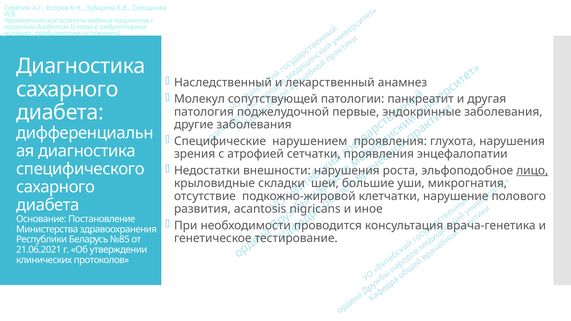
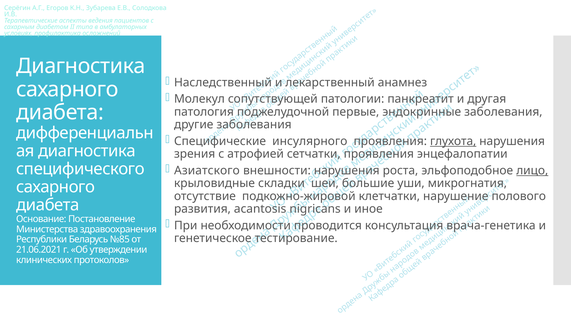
нарушением: нарушением -> инсулярного
глухота underline: none -> present
Недостатки: Недостатки -> Азиатского
